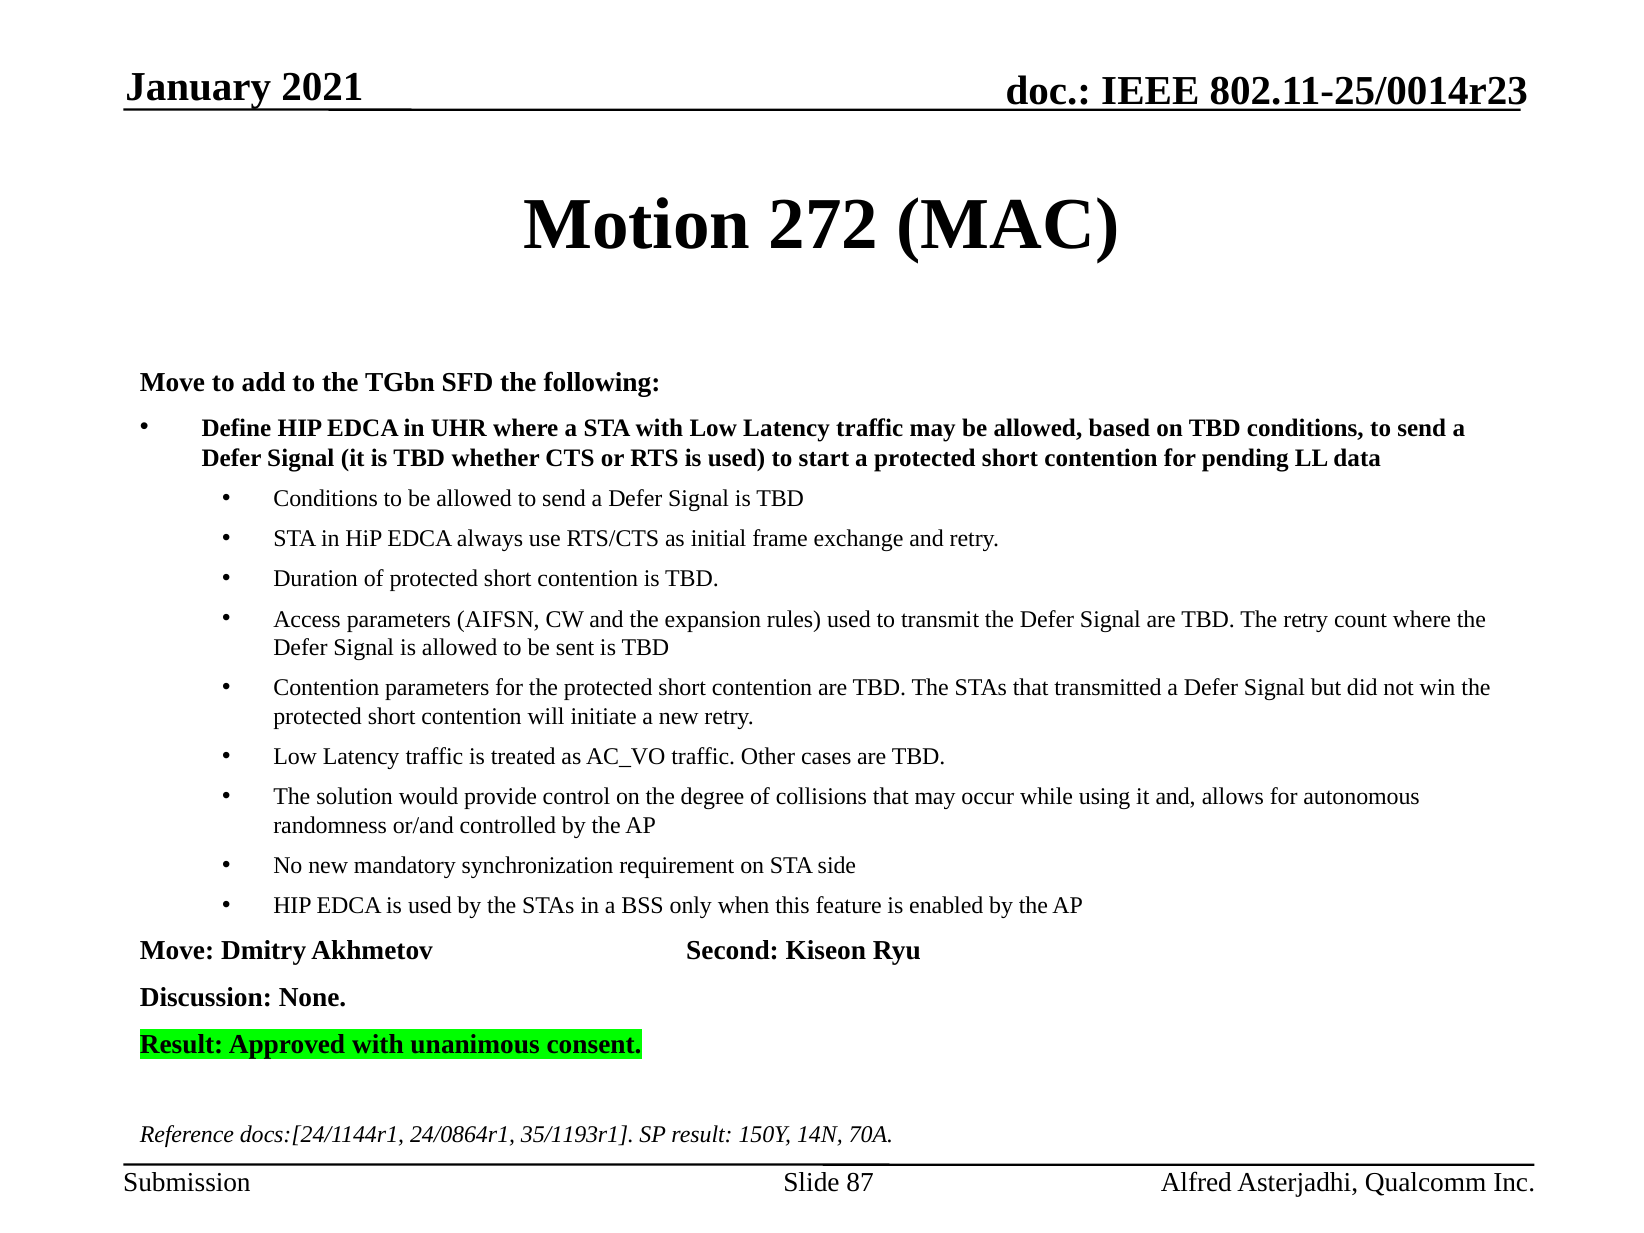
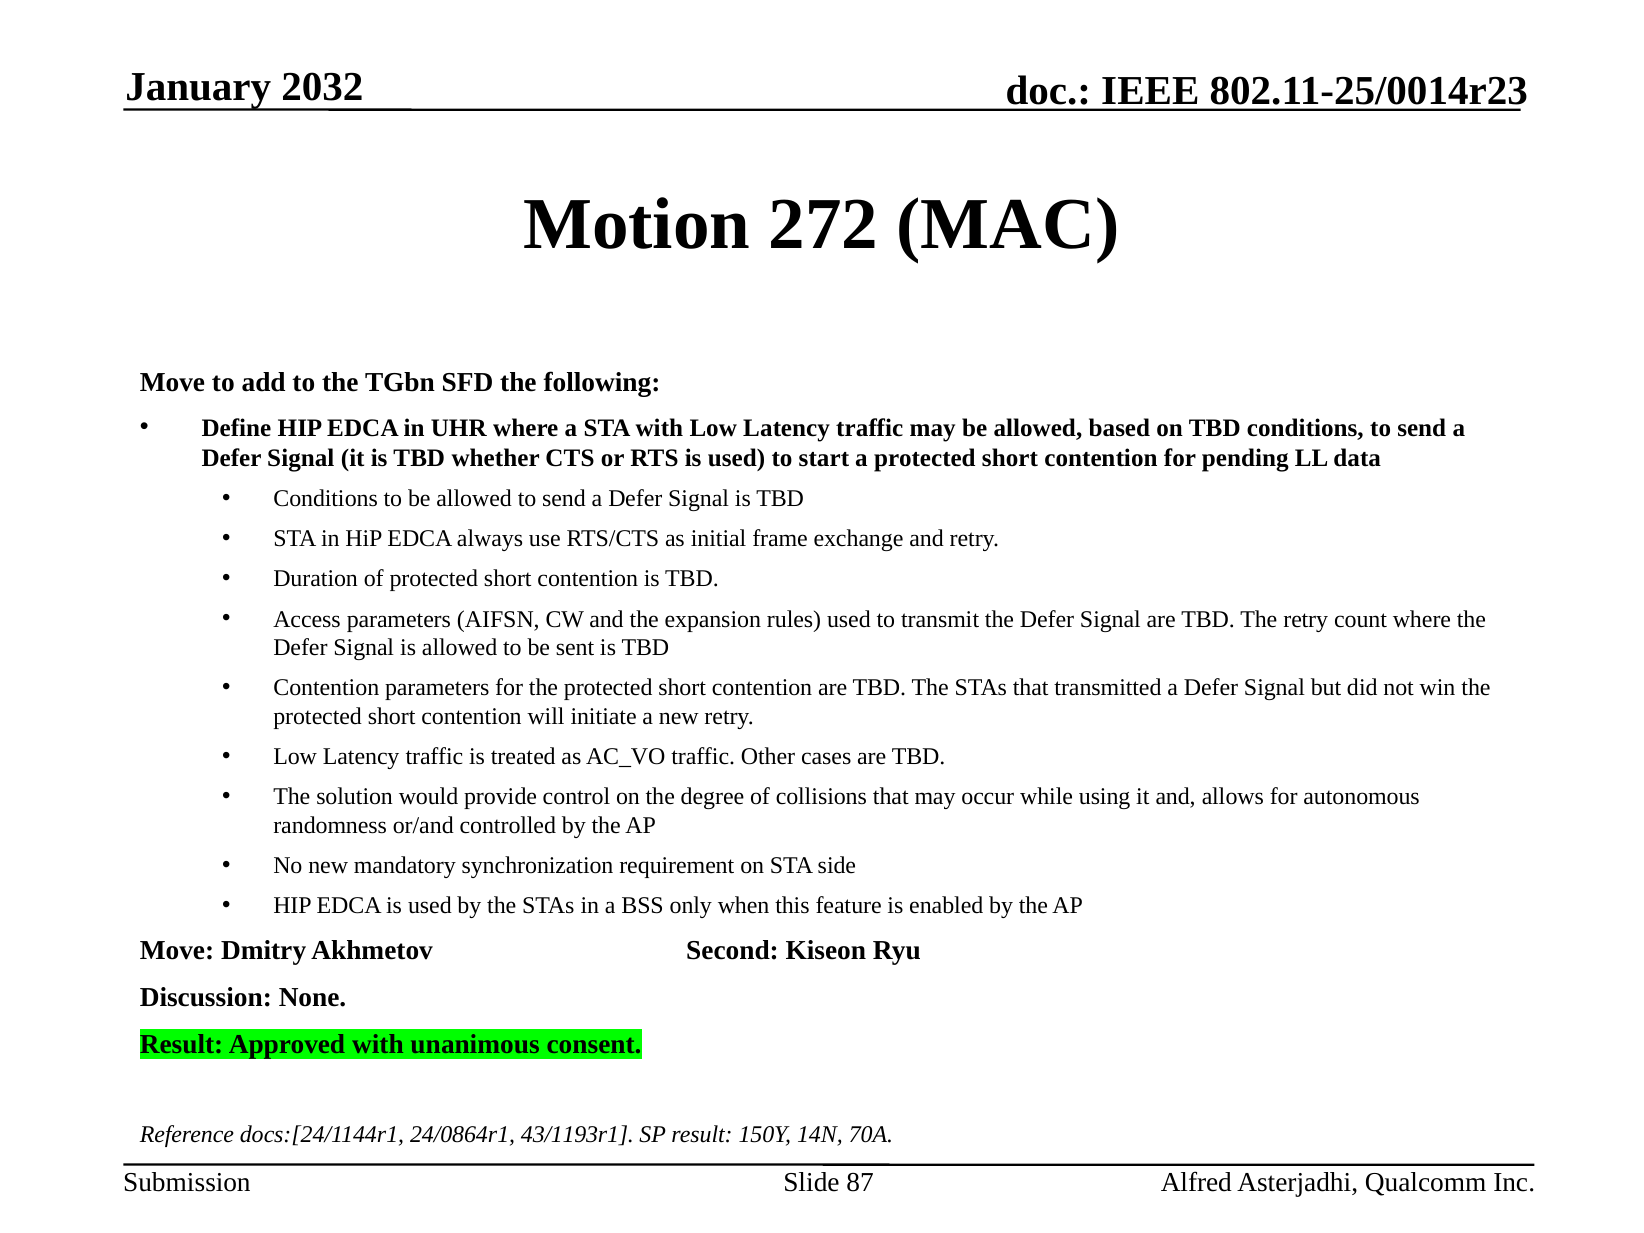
2021: 2021 -> 2032
35/1193r1: 35/1193r1 -> 43/1193r1
